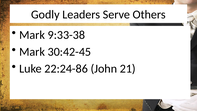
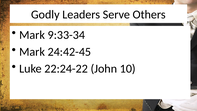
9:33-38: 9:33-38 -> 9:33-34
30:42-45: 30:42-45 -> 24:42-45
22:24-86: 22:24-86 -> 22:24-22
21: 21 -> 10
